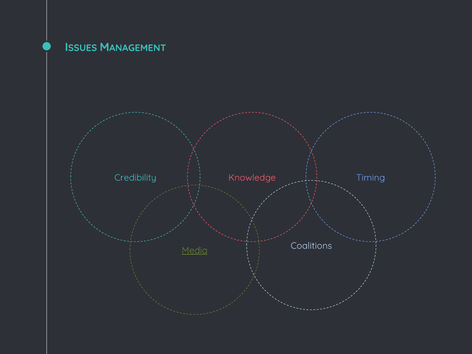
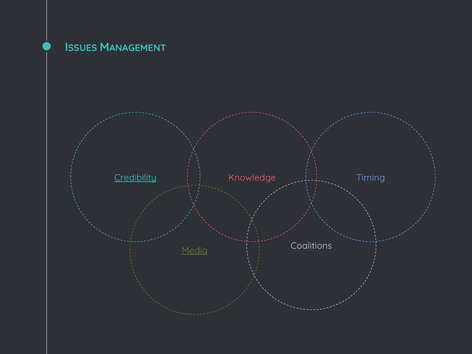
Credibility underline: none -> present
